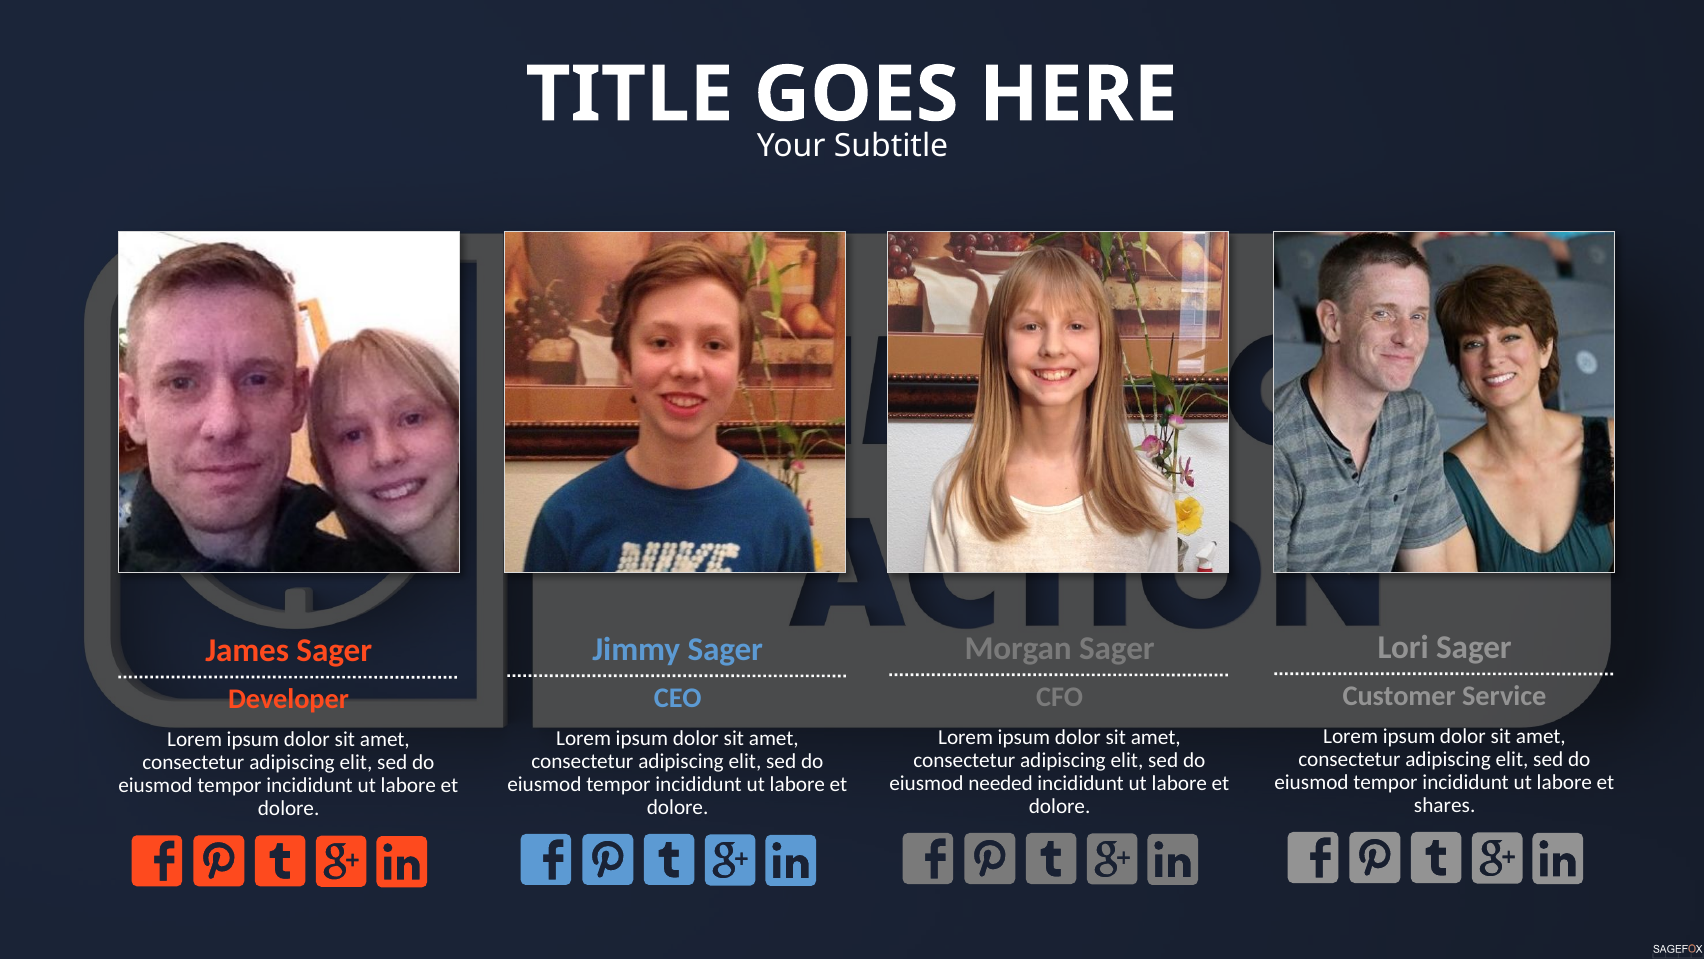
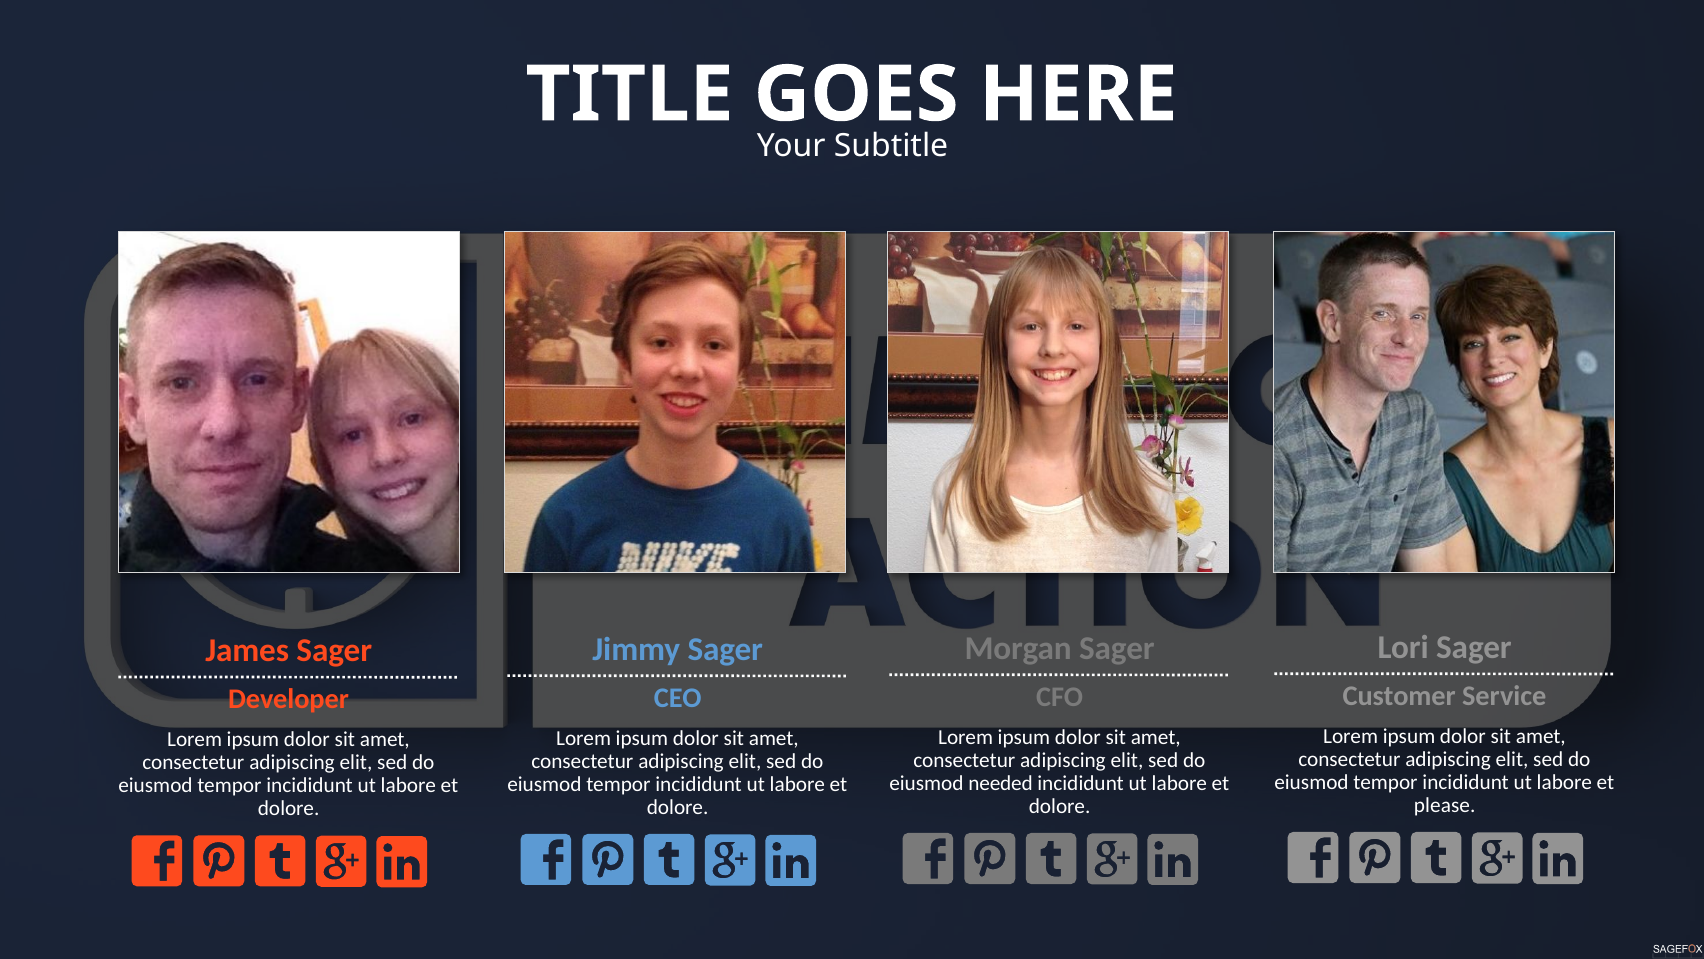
shares: shares -> please
